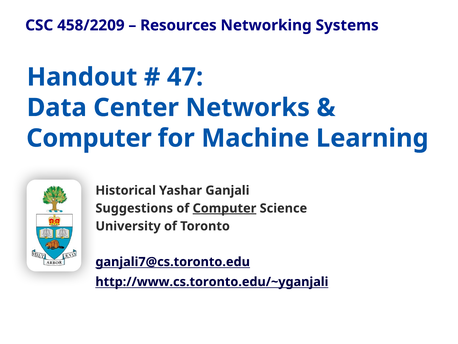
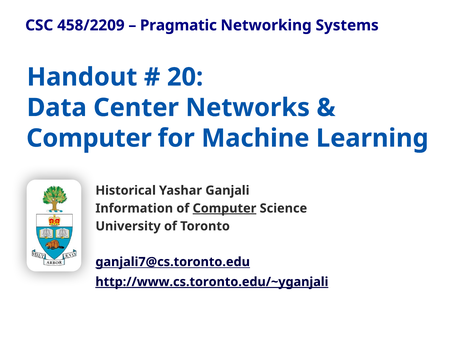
Resources: Resources -> Pragmatic
47: 47 -> 20
Suggestions: Suggestions -> Information
http://www.cs.toronto.edu/~yganjali underline: none -> present
